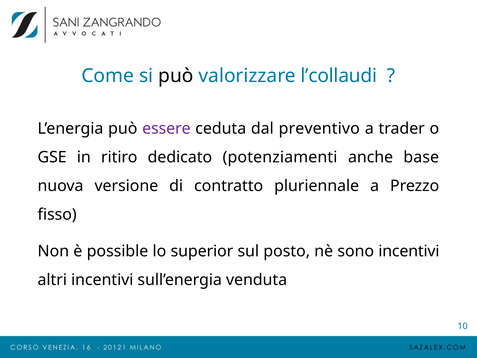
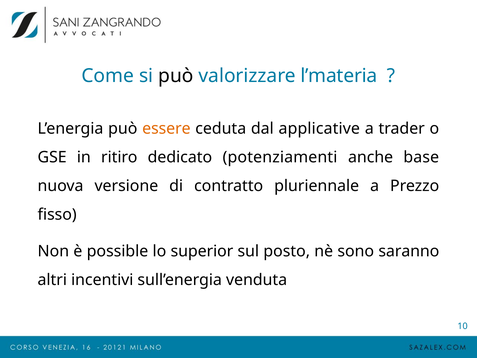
l’collaudi: l’collaudi -> l’materia
essere colour: purple -> orange
preventivo: preventivo -> applicative
sono incentivi: incentivi -> saranno
